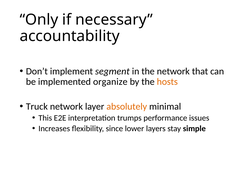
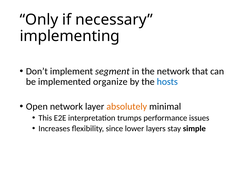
accountability: accountability -> implementing
hosts colour: orange -> blue
Truck: Truck -> Open
